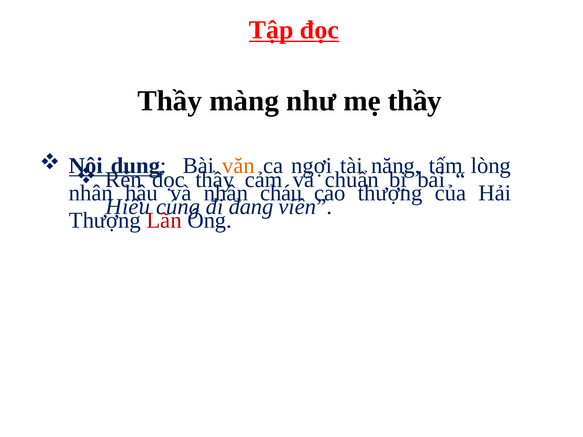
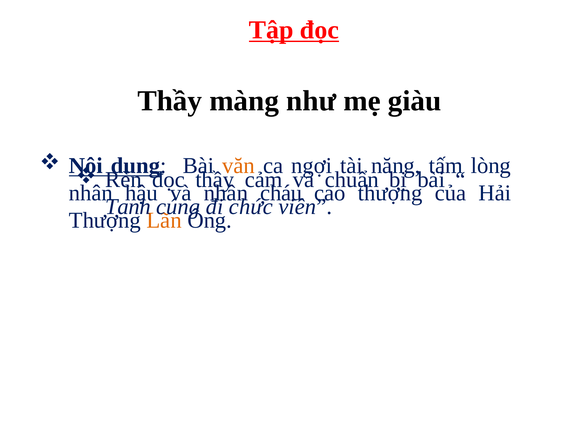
mẹ thầy: thầy -> giàu
Hiểu: Hiểu -> Tanh
đang: đang -> chức
Lãn colour: red -> orange
